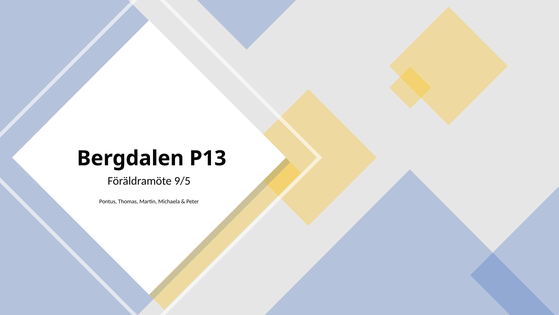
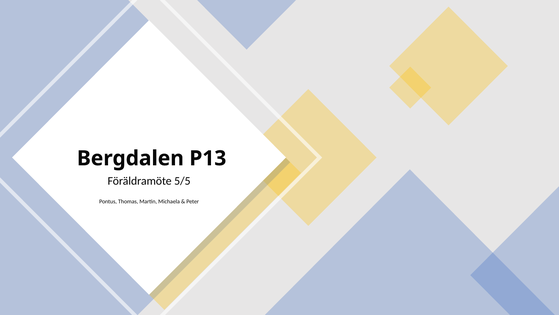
9/5: 9/5 -> 5/5
